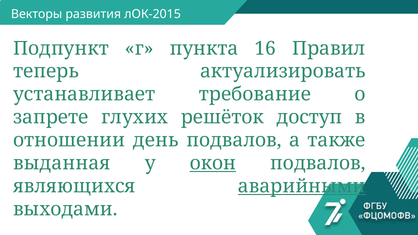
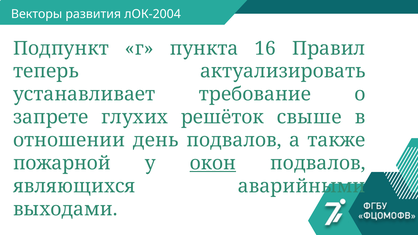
лОК-2015: лОК-2015 -> лОК-2004
доступ: доступ -> свыше
выданная: выданная -> пожарной
аварийными underline: present -> none
